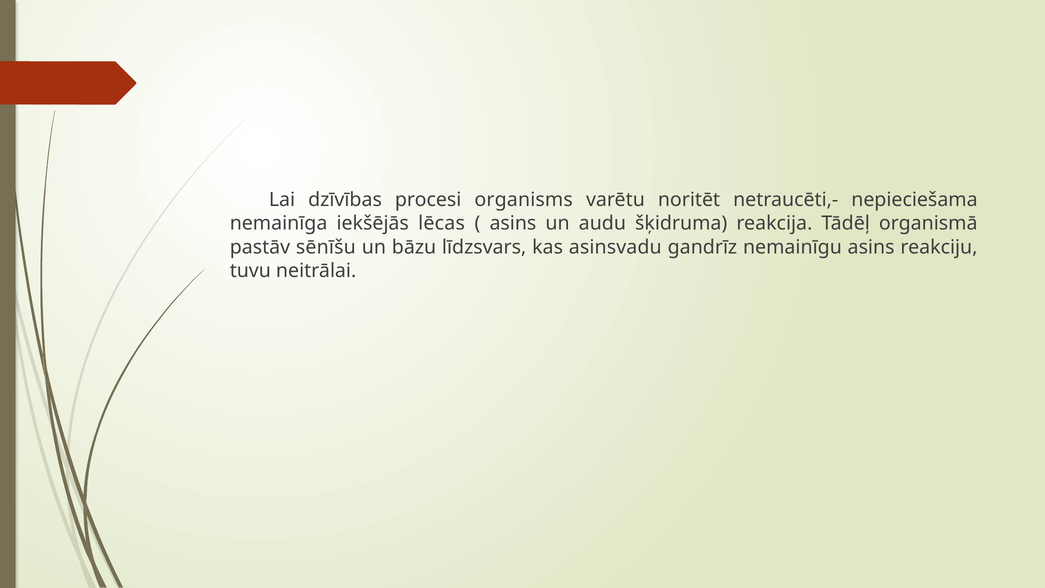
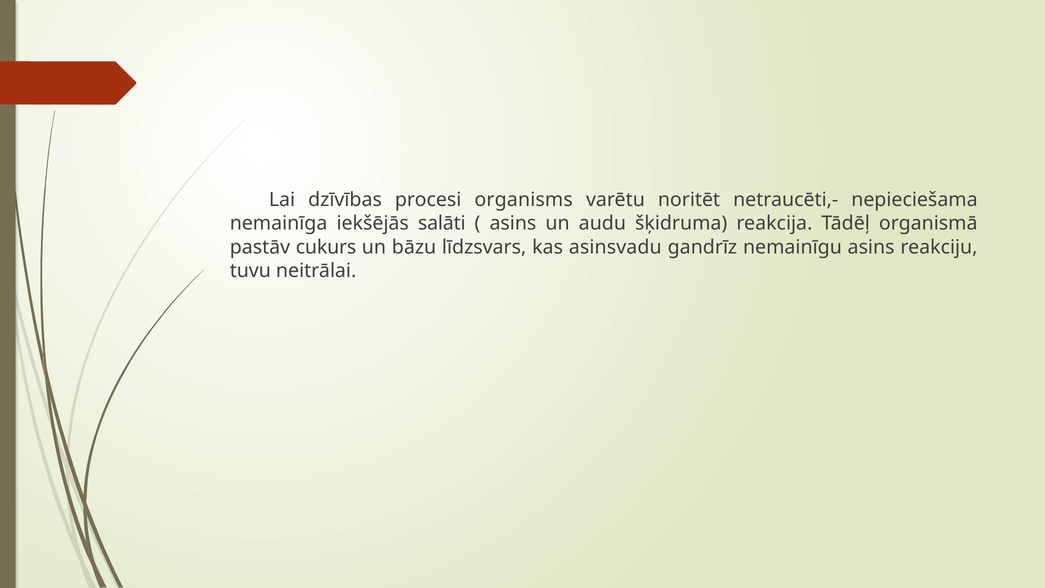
lēcas: lēcas -> salāti
sēnīšu: sēnīšu -> cukurs
